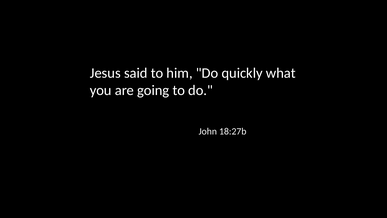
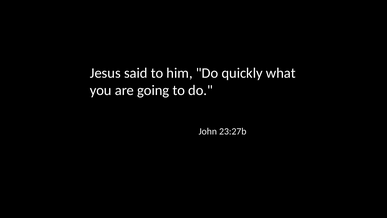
18:27b: 18:27b -> 23:27b
